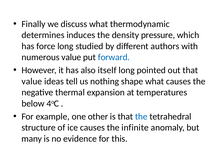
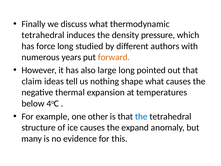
determines at (43, 35): determines -> tetrahedral
numerous value: value -> years
forward colour: blue -> orange
itself: itself -> large
value at (32, 81): value -> claim
infinite: infinite -> expand
